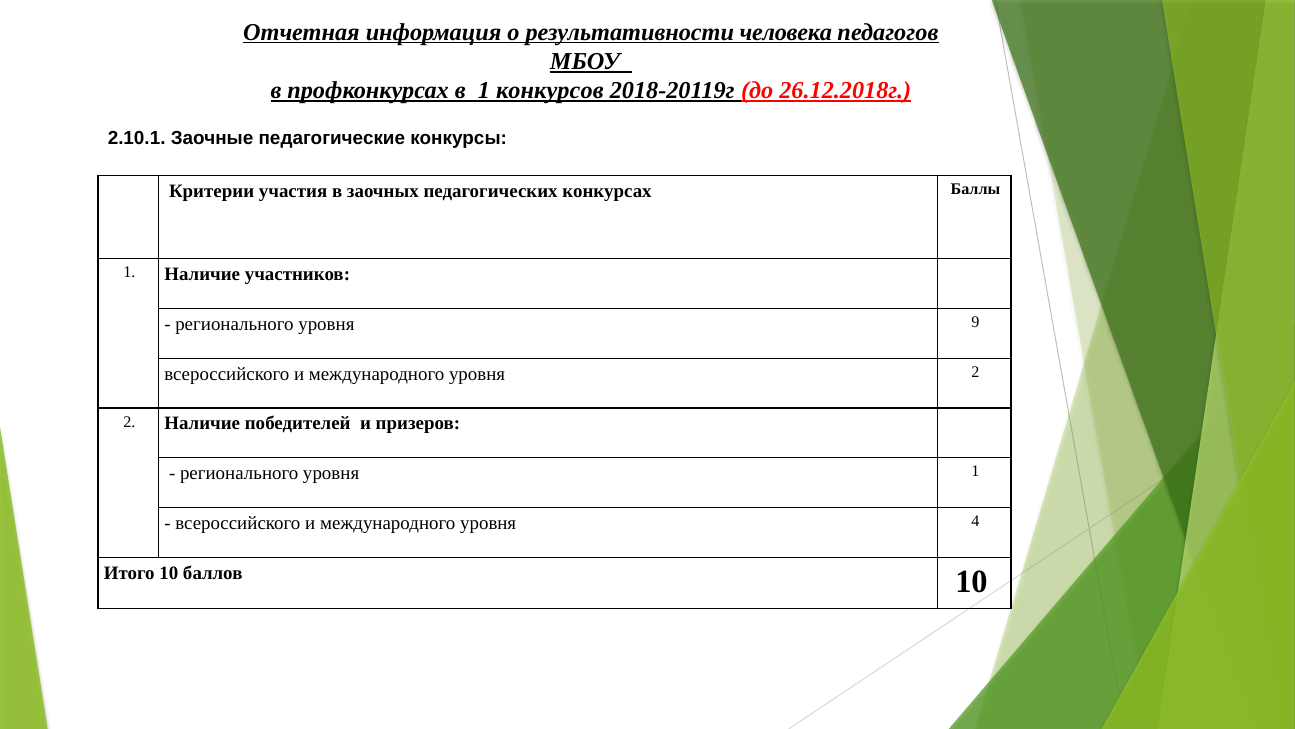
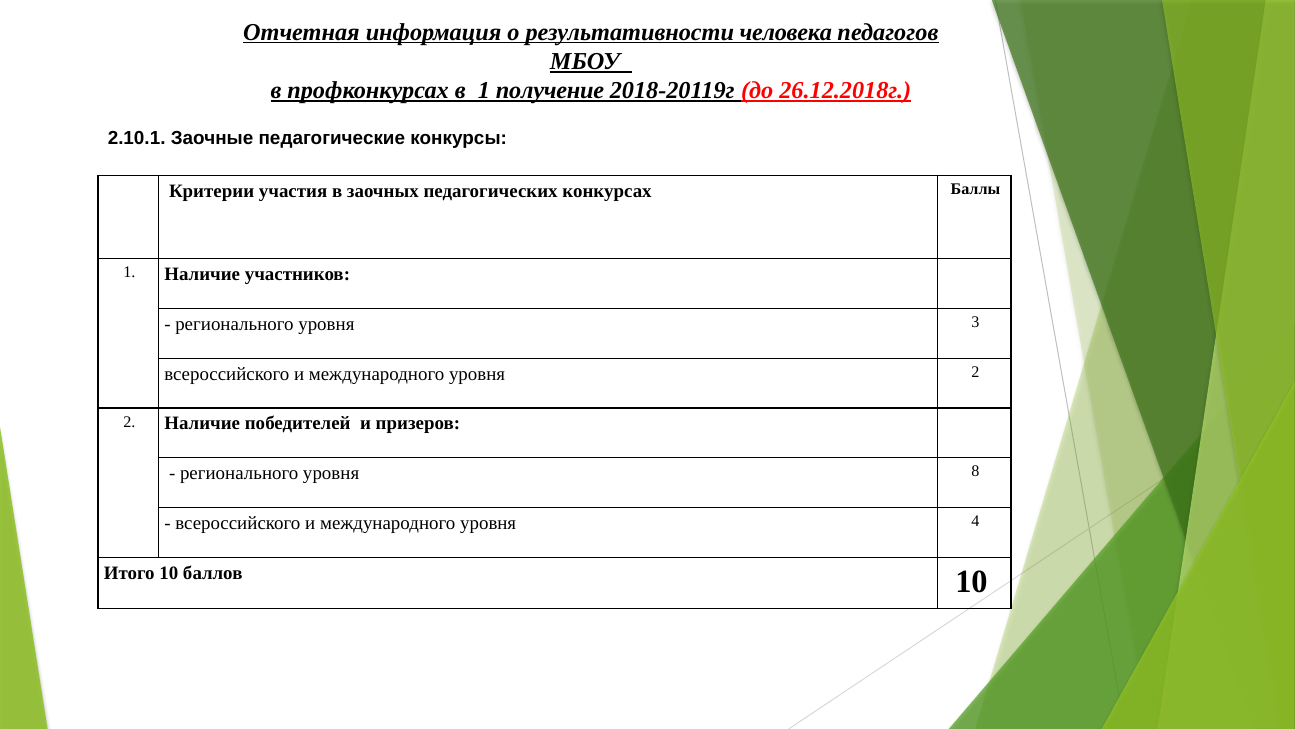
конкурсов: конкурсов -> получение
9: 9 -> 3
уровня 1: 1 -> 8
